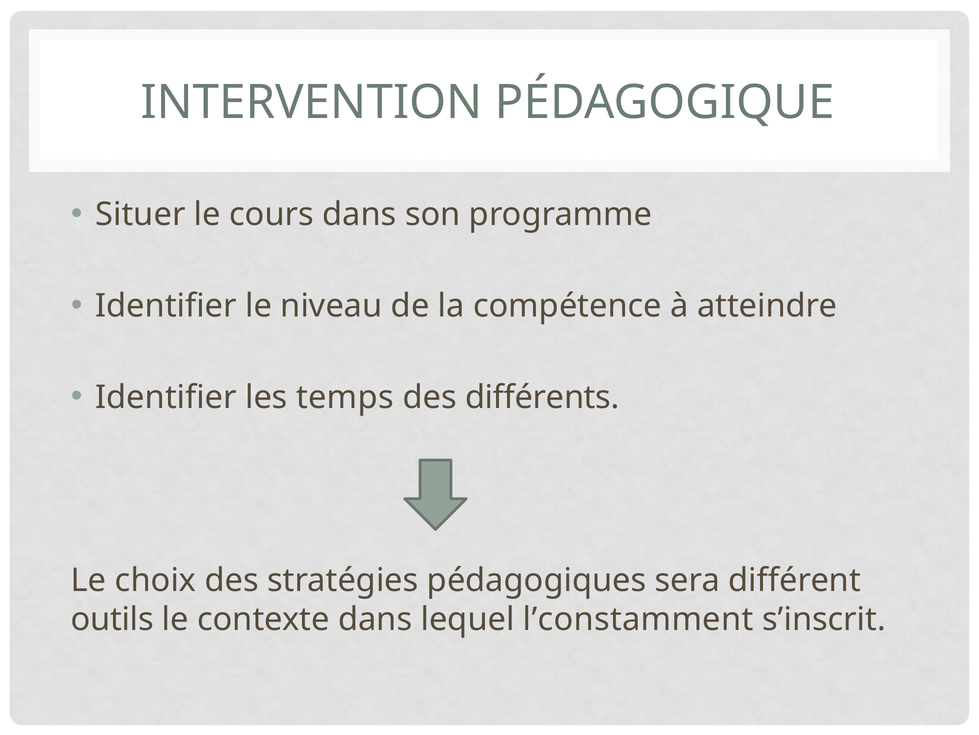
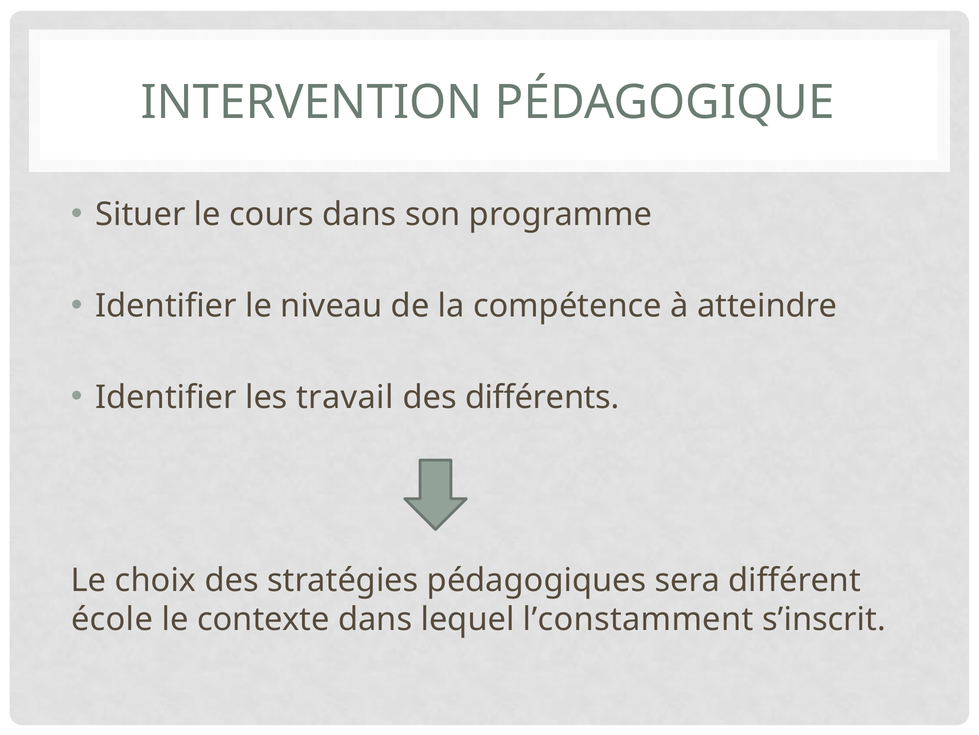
temps: temps -> travail
outils: outils -> école
